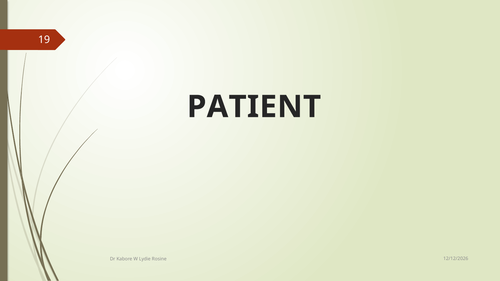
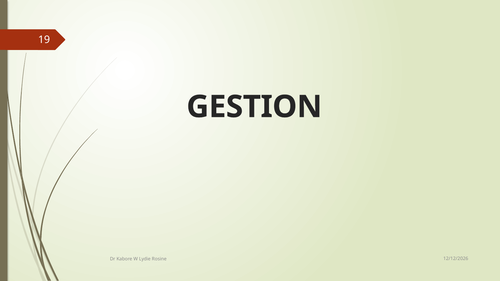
PATIENT: PATIENT -> GESTION
